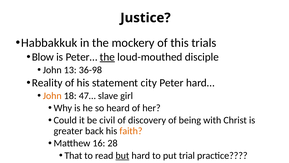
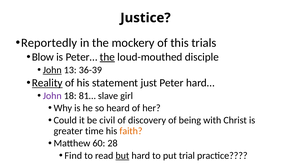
Habbakkuk: Habbakkuk -> Reportedly
John at (52, 70) underline: none -> present
36-98: 36-98 -> 36-39
Reality underline: none -> present
city: city -> just
John at (52, 96) colour: orange -> purple
47…: 47… -> 81…
back: back -> time
16: 16 -> 60
That: That -> Find
